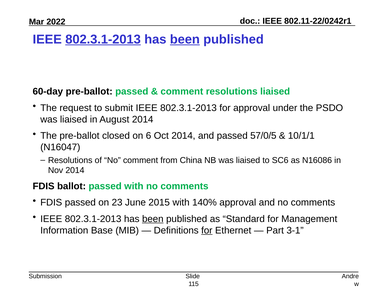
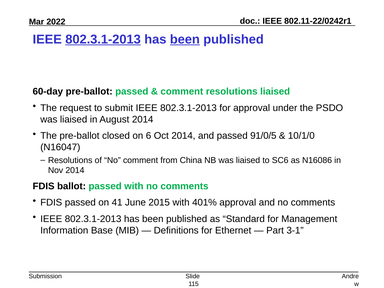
57/0/5: 57/0/5 -> 91/0/5
10/1/1: 10/1/1 -> 10/1/0
23: 23 -> 41
140%: 140% -> 401%
been at (153, 219) underline: present -> none
for at (207, 230) underline: present -> none
